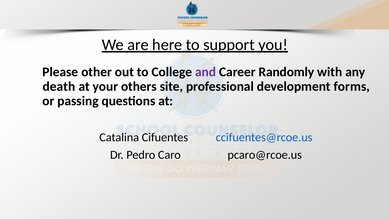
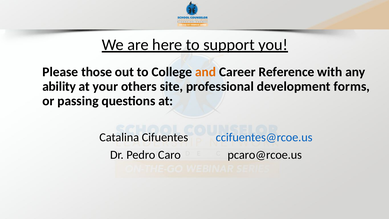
other: other -> those
and colour: purple -> orange
Randomly: Randomly -> Reference
death: death -> ability
